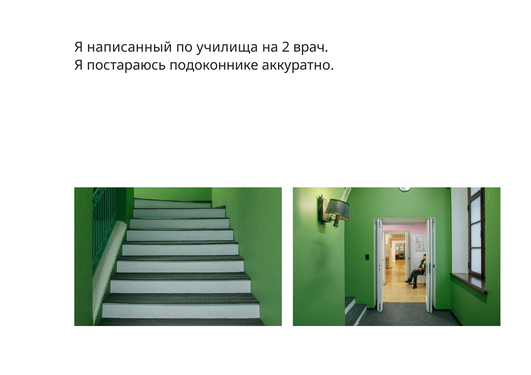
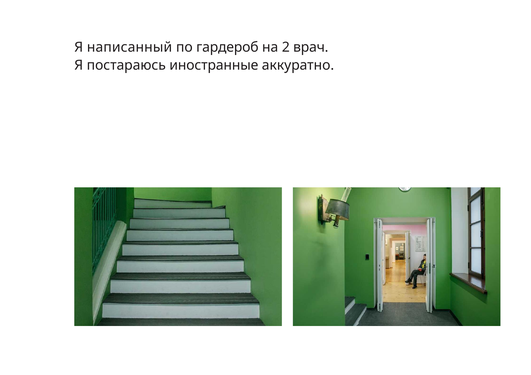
училища: училища -> гардероб
подоконнике: подоконнике -> иностранные
